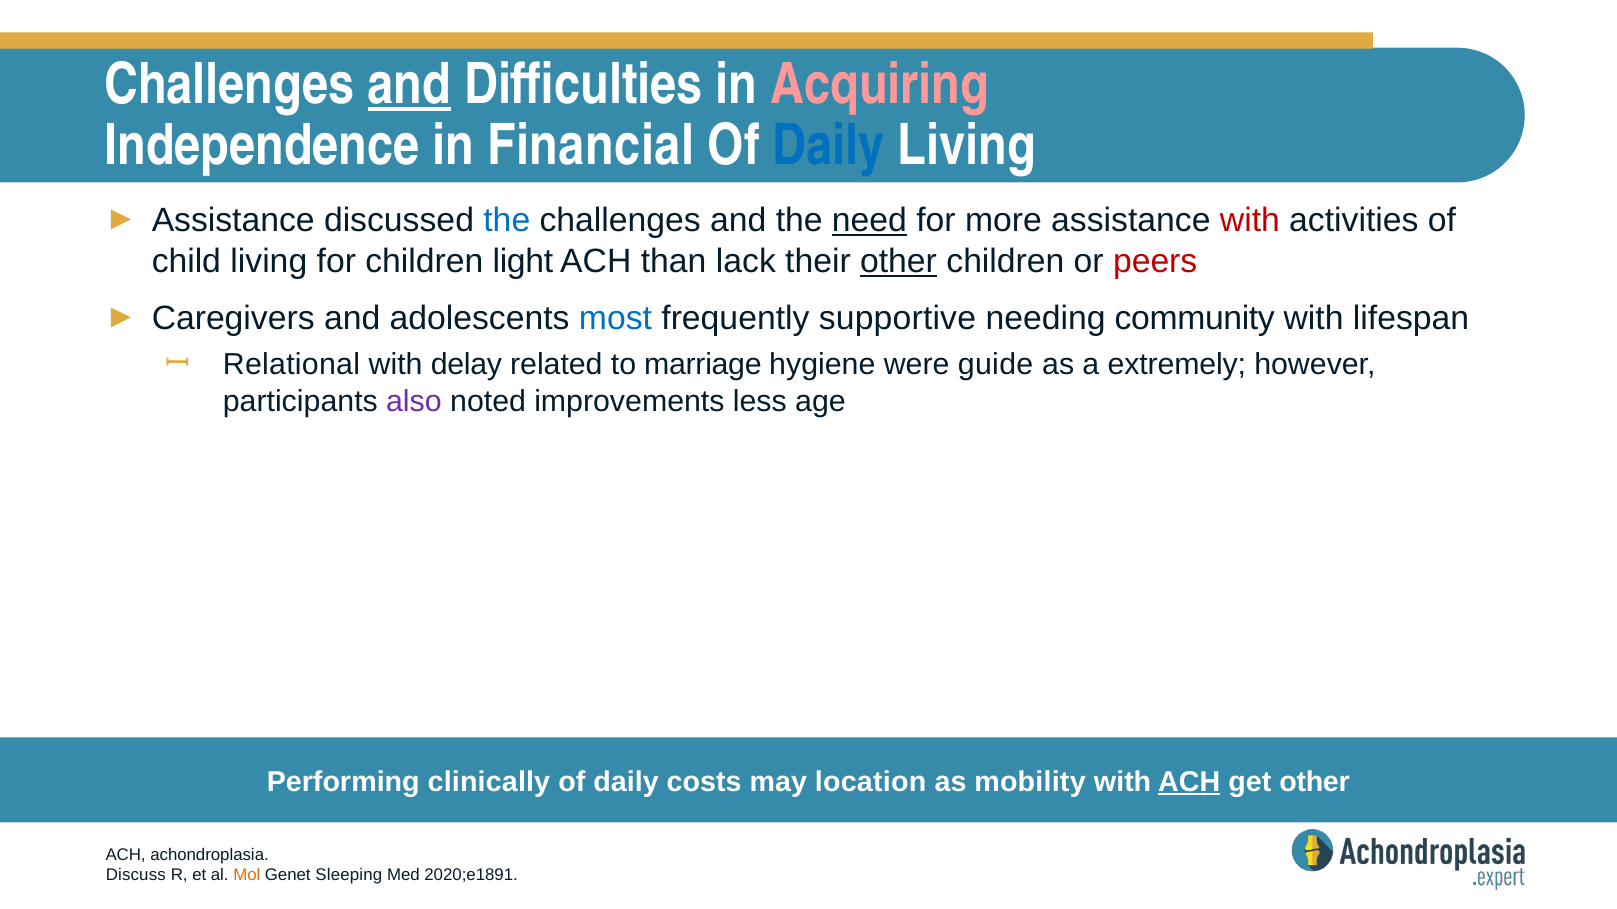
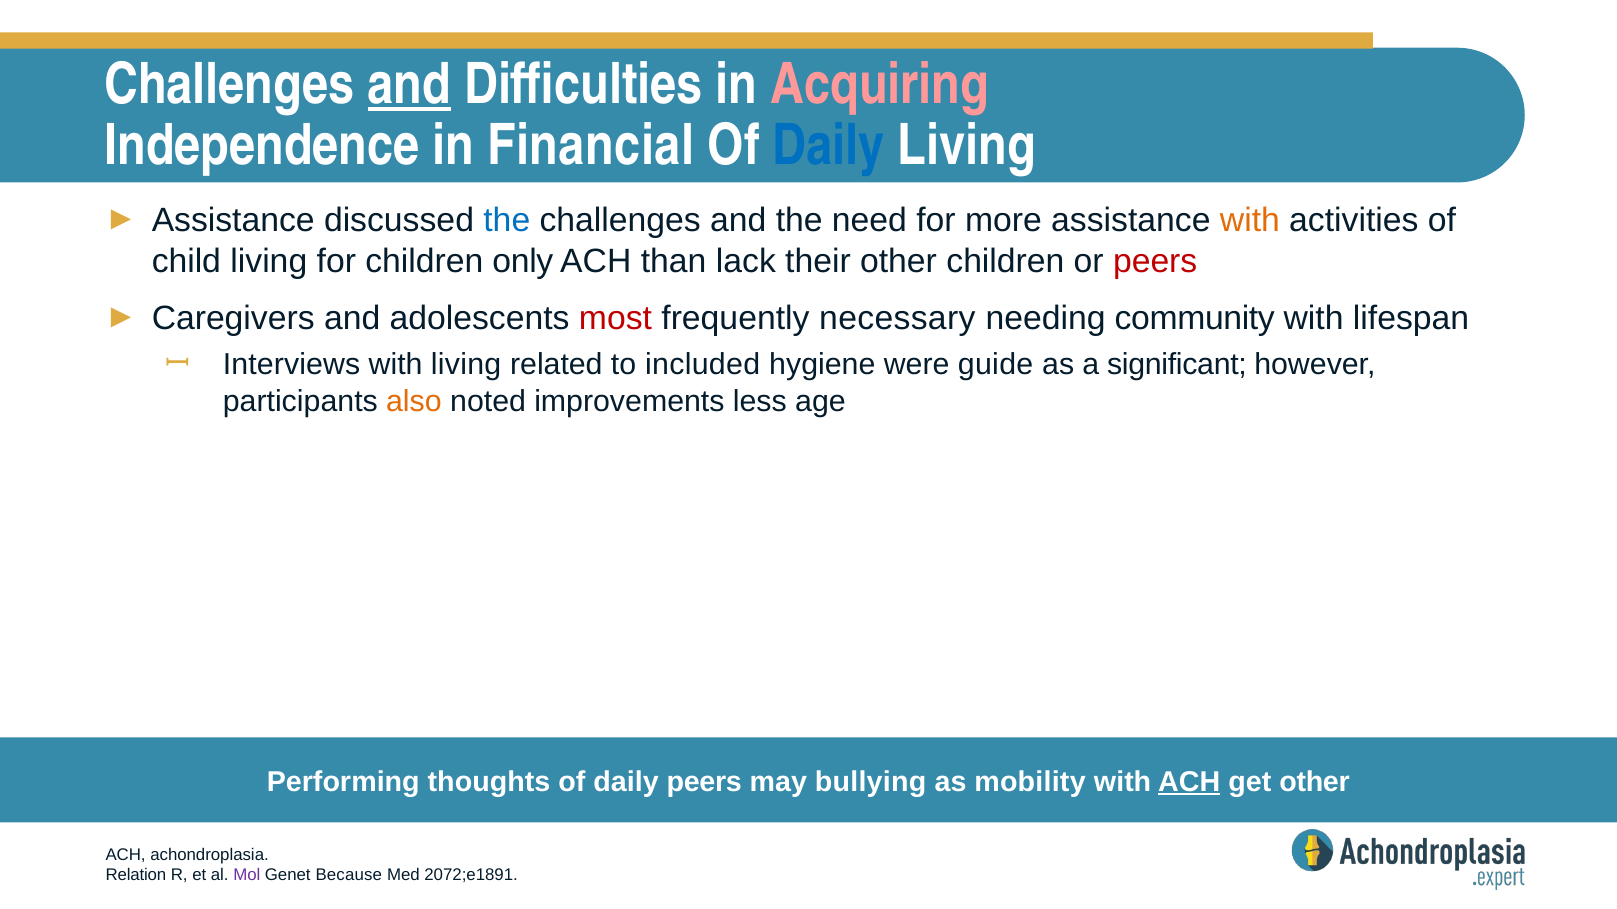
need underline: present -> none
with at (1250, 221) colour: red -> orange
light: light -> only
other at (899, 261) underline: present -> none
most colour: blue -> red
supportive: supportive -> necessary
Relational: Relational -> Interviews
with delay: delay -> living
marriage: marriage -> included
extremely: extremely -> significant
also colour: purple -> orange
clinically: clinically -> thoughts
daily costs: costs -> peers
location: location -> bullying
Discuss: Discuss -> Relation
Mol colour: orange -> purple
Sleeping: Sleeping -> Because
2020;e1891: 2020;e1891 -> 2072;e1891
